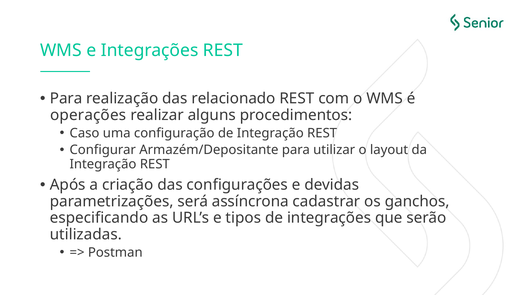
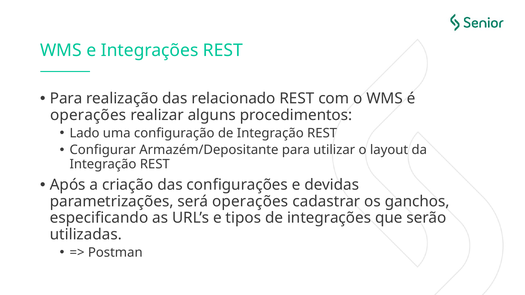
Caso: Caso -> Lado
será assíncrona: assíncrona -> operações
